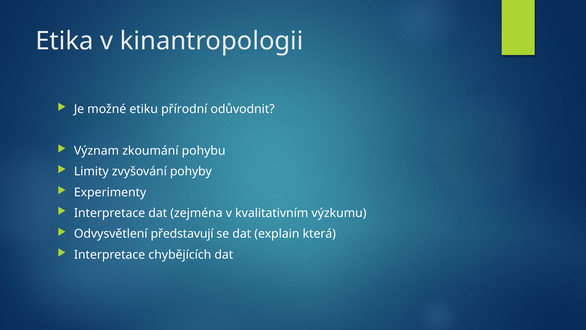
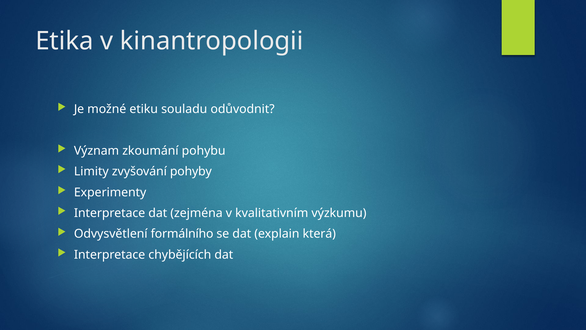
přírodní: přírodní -> souladu
představují: představují -> formálního
